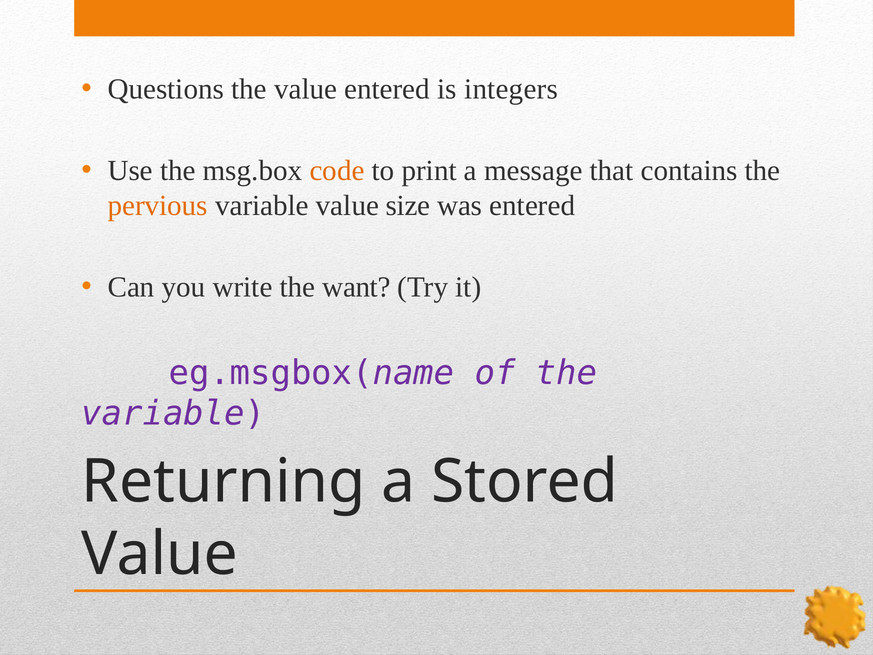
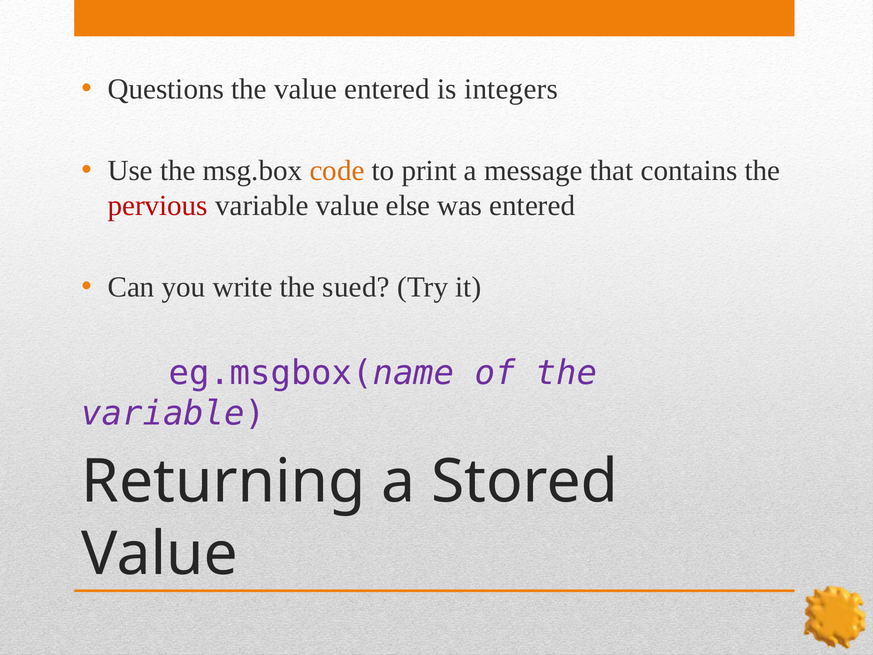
pervious colour: orange -> red
size: size -> else
want: want -> sued
